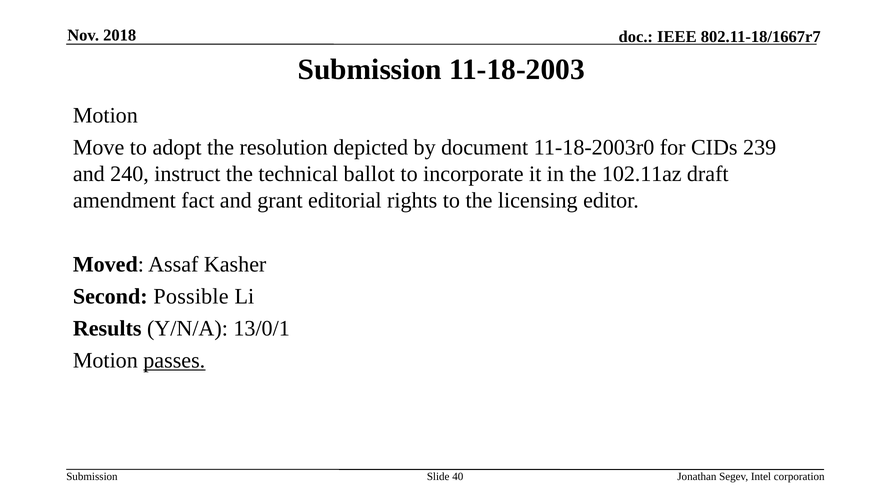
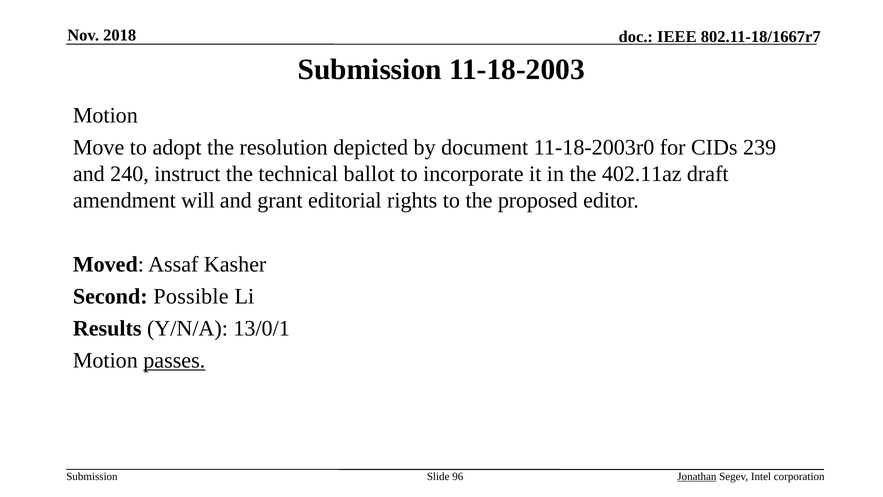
102.11az: 102.11az -> 402.11az
fact: fact -> will
licensing: licensing -> proposed
40: 40 -> 96
Jonathan underline: none -> present
